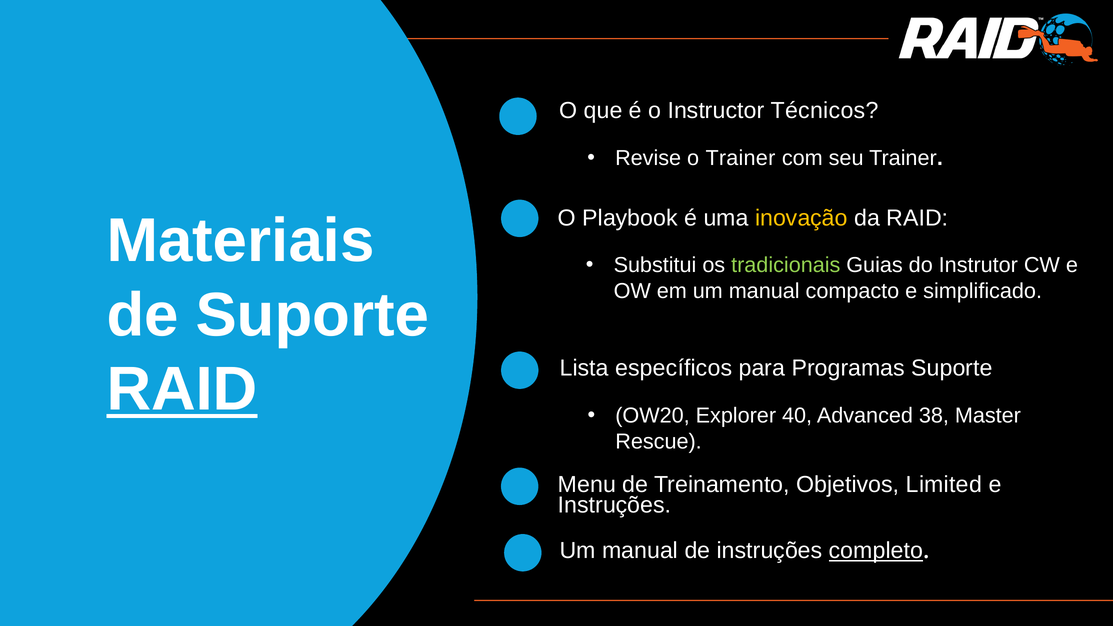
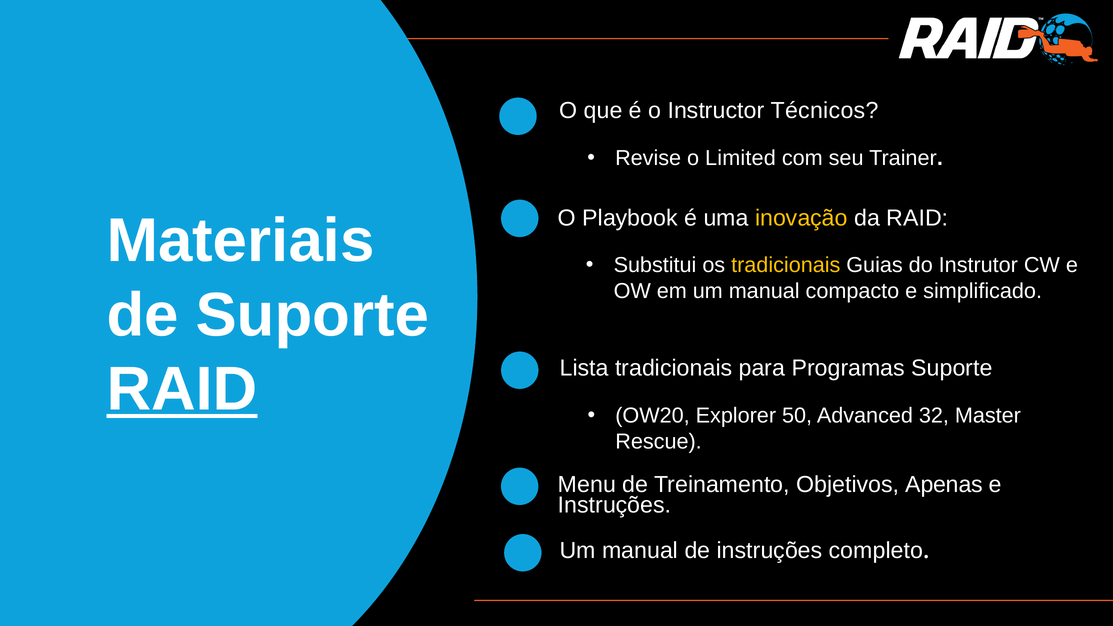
o Trainer: Trainer -> Limited
tradicionais at (786, 265) colour: light green -> yellow
Lista específicos: específicos -> tradicionais
40: 40 -> 50
38: 38 -> 32
Limited: Limited -> Apenas
completo underline: present -> none
